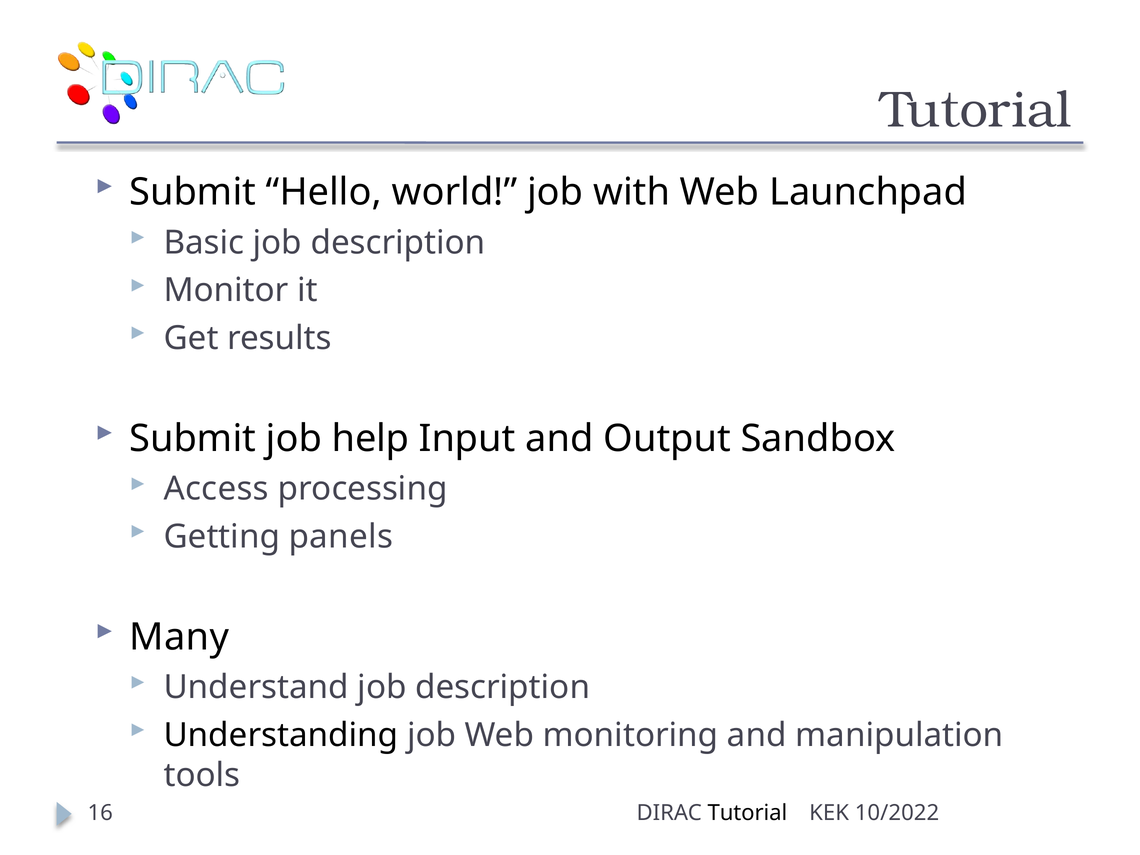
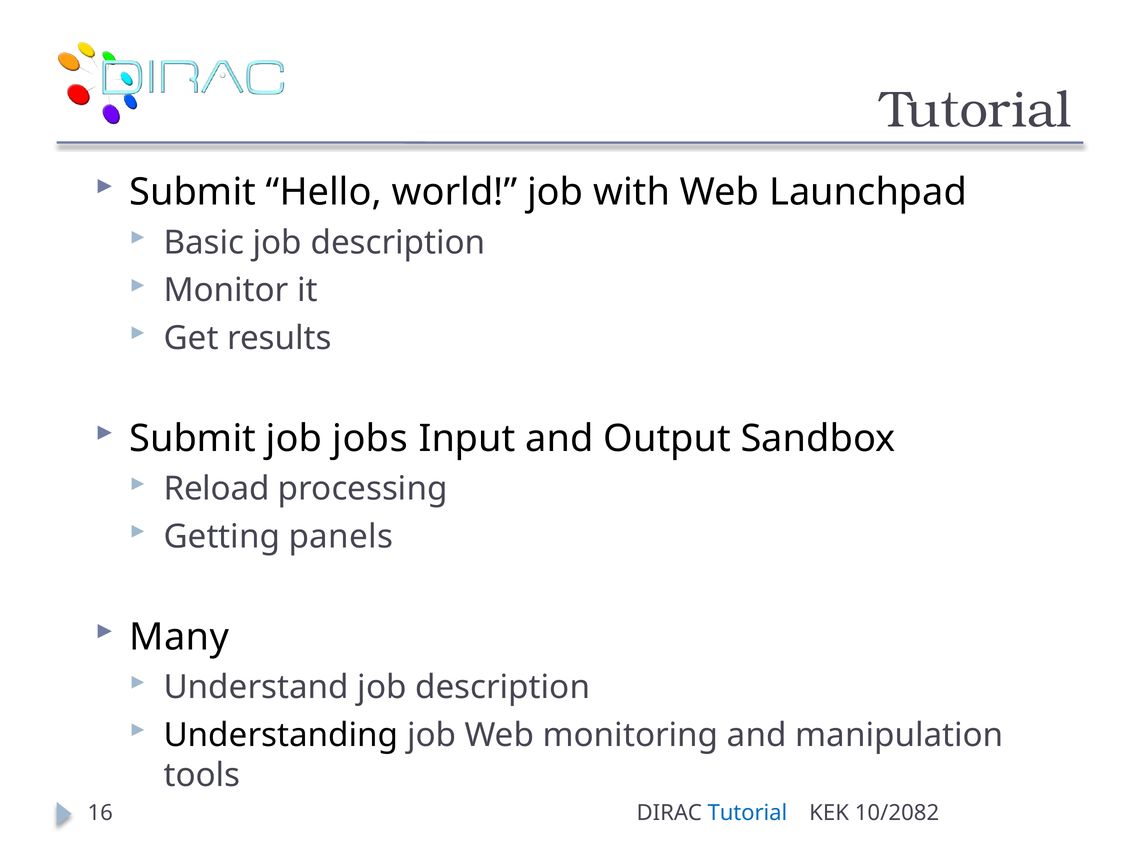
help: help -> jobs
Access: Access -> Reload
Tutorial at (747, 813) colour: black -> blue
10/2022: 10/2022 -> 10/2082
